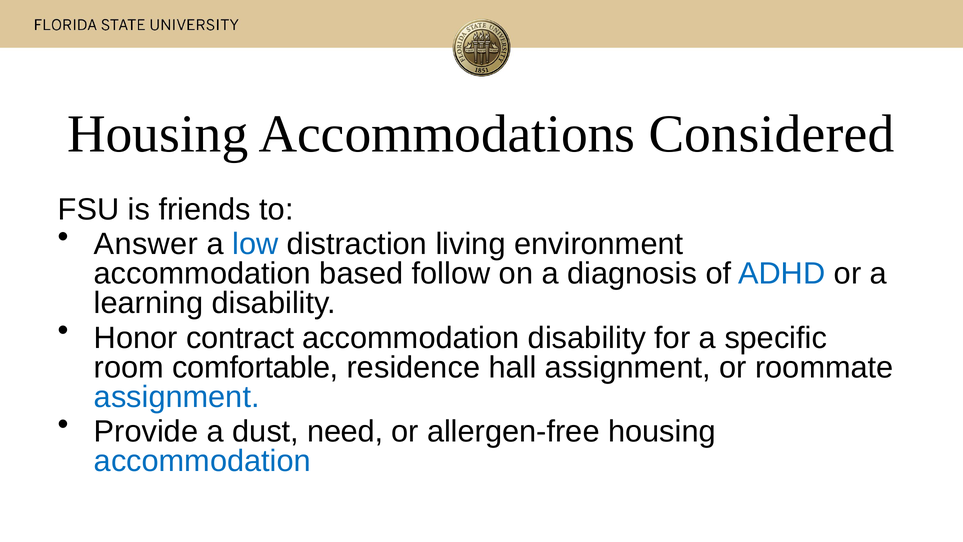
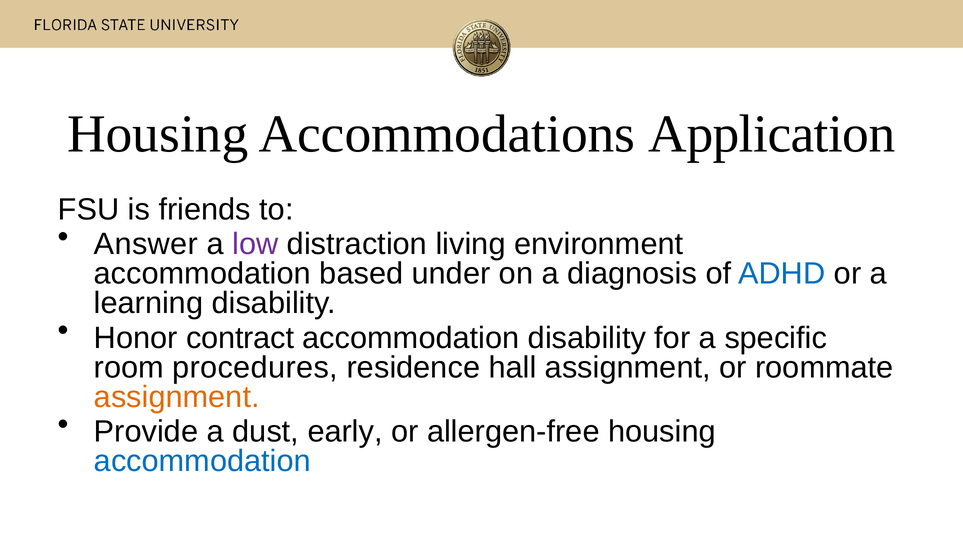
Considered: Considered -> Application
low colour: blue -> purple
follow: follow -> under
comfortable: comfortable -> procedures
assignment at (177, 397) colour: blue -> orange
need: need -> early
